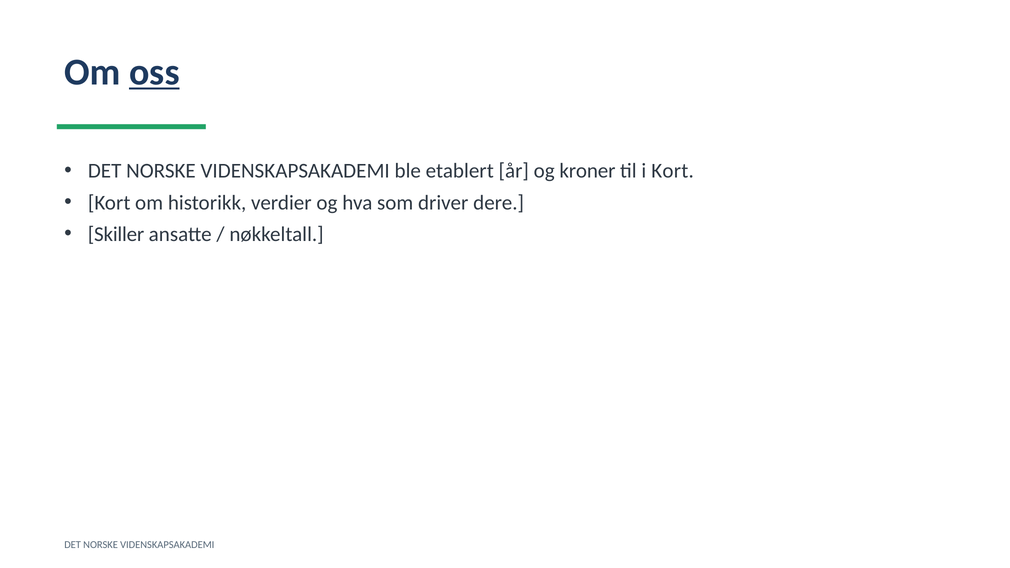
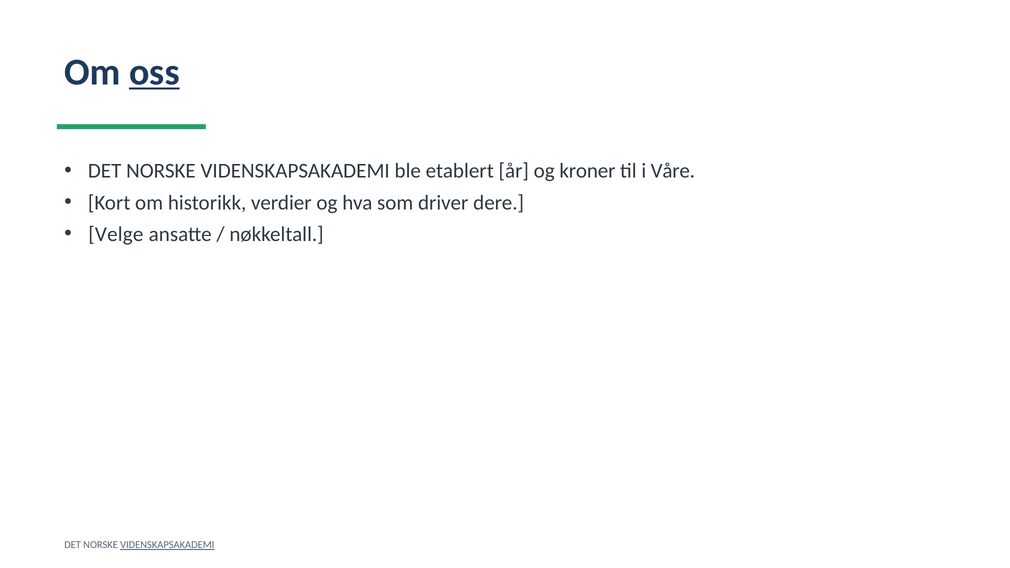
i Kort: Kort -> Våre
Skiller: Skiller -> Velge
VIDENSKAPSAKADEMI at (167, 545) underline: none -> present
